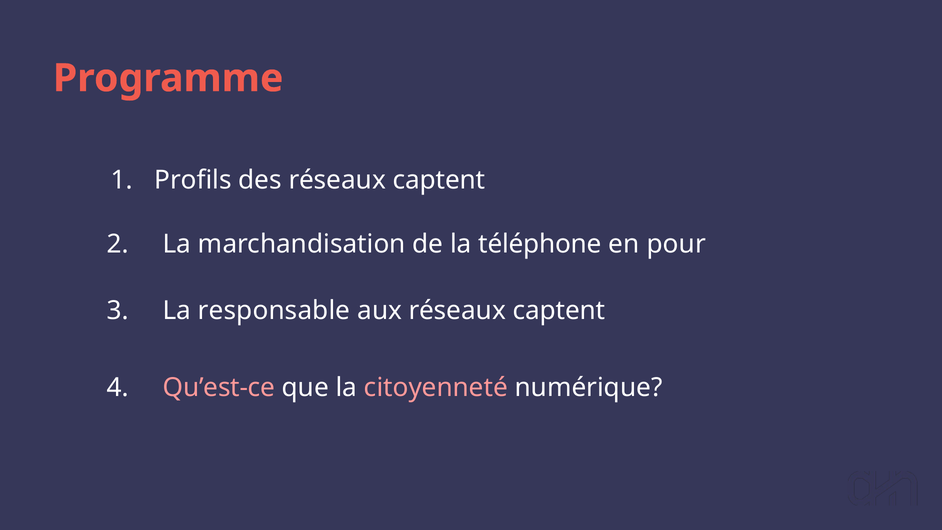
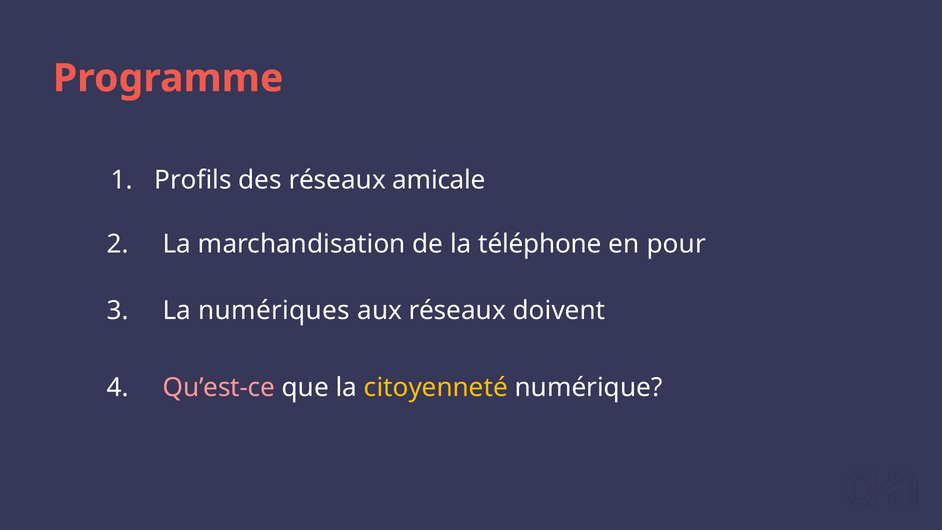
des réseaux captent: captent -> amicale
responsable: responsable -> numériques
aux réseaux captent: captent -> doivent
citoyenneté colour: pink -> yellow
